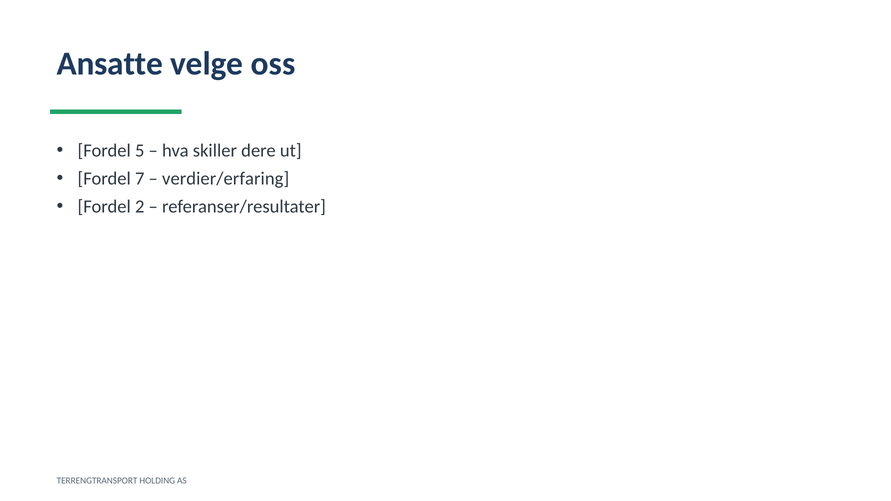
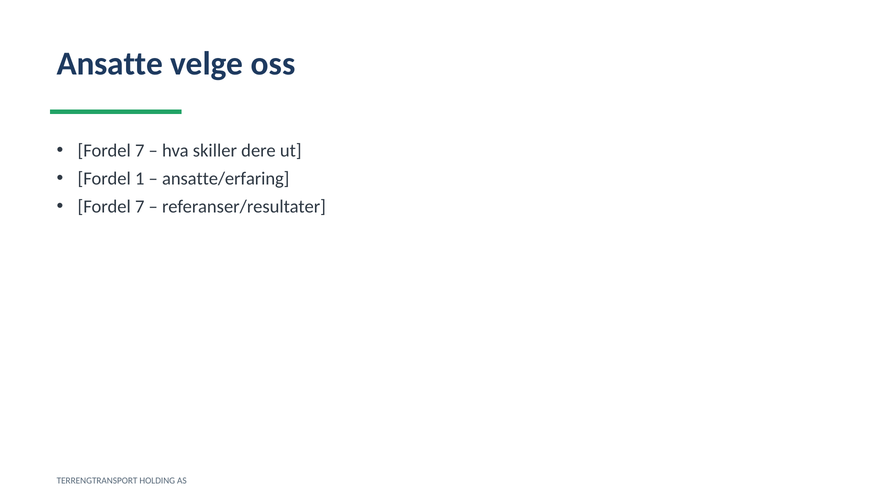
5 at (140, 151): 5 -> 7
7: 7 -> 1
verdier/erfaring: verdier/erfaring -> ansatte/erfaring
2 at (140, 207): 2 -> 7
